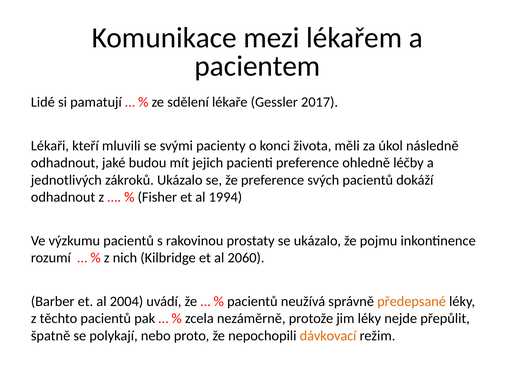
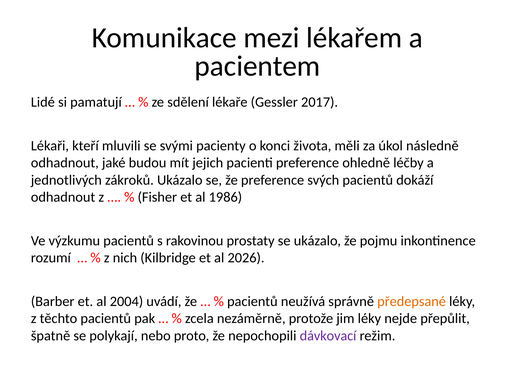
1994: 1994 -> 1986
2060: 2060 -> 2026
dávkovací colour: orange -> purple
